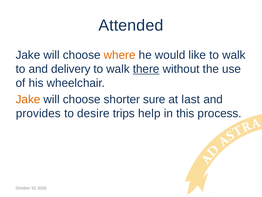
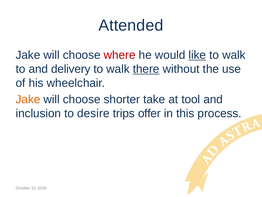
where colour: orange -> red
like underline: none -> present
sure: sure -> take
last: last -> tool
provides: provides -> inclusion
help: help -> offer
